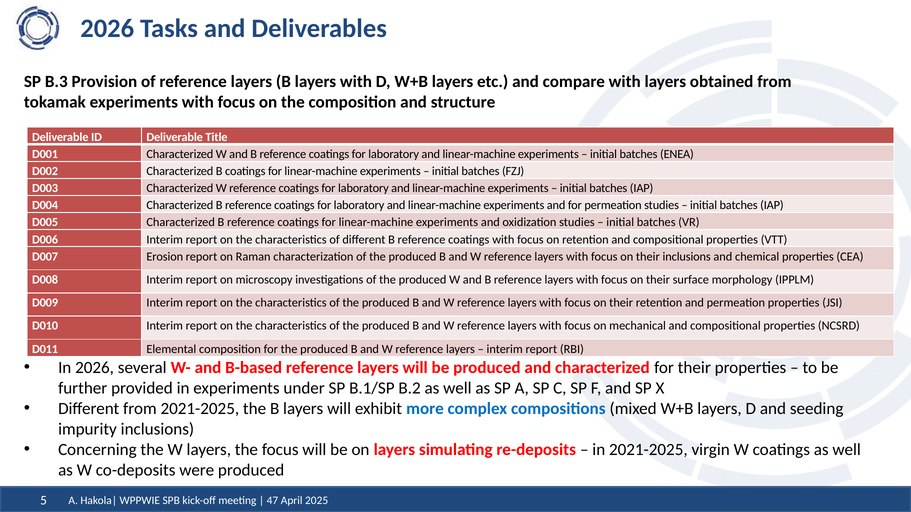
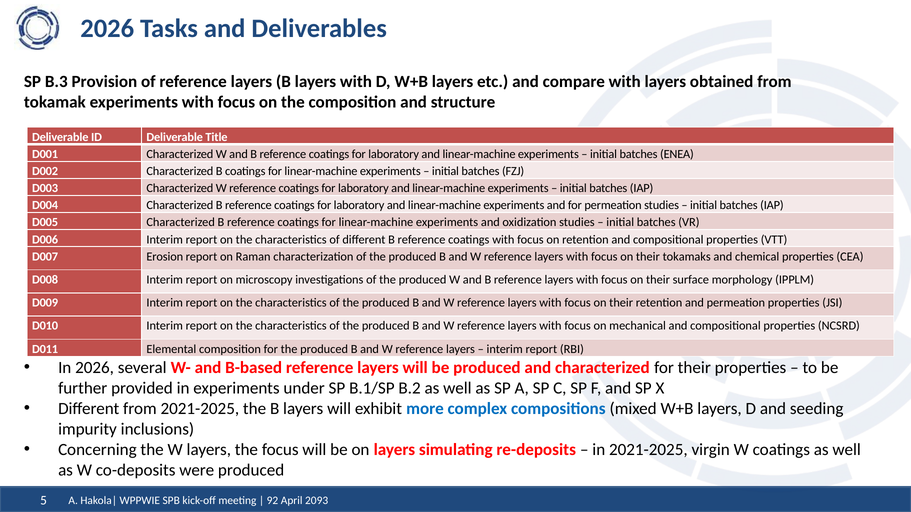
their inclusions: inclusions -> tokamaks
47: 47 -> 92
2025: 2025 -> 2093
